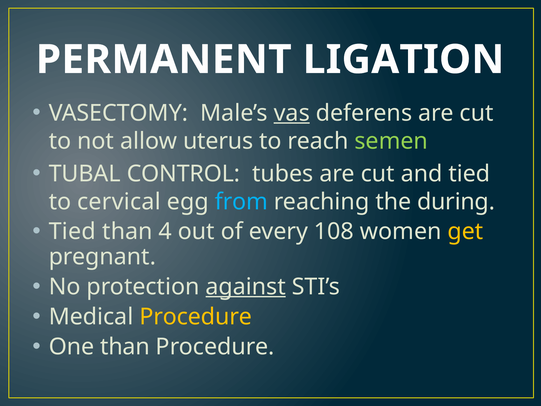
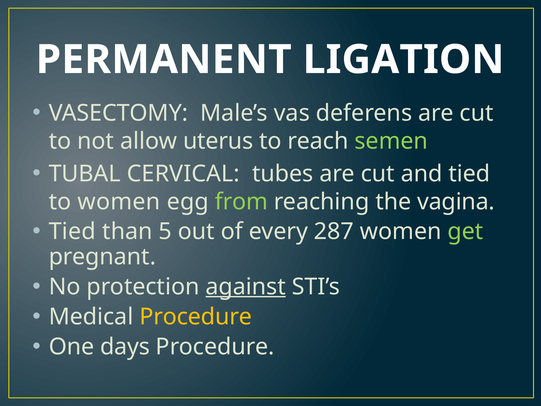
vas underline: present -> none
CONTROL: CONTROL -> CERVICAL
to cervical: cervical -> women
from colour: light blue -> light green
during: during -> vagina
4: 4 -> 5
108: 108 -> 287
get colour: yellow -> light green
One than: than -> days
